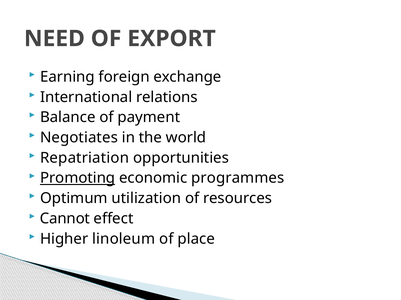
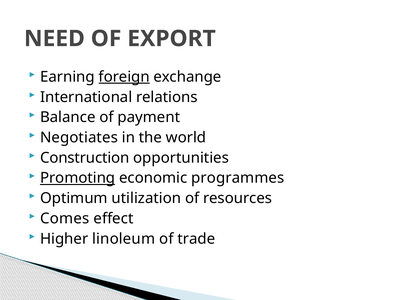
foreign underline: none -> present
Repatriation: Repatriation -> Construction
Cannot: Cannot -> Comes
place: place -> trade
